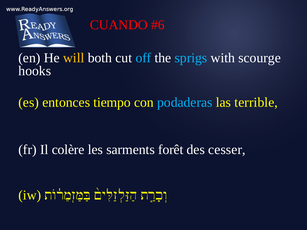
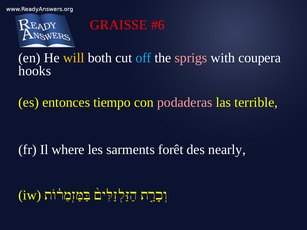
CUANDO: CUANDO -> GRAISSE
sprigs colour: light blue -> pink
scourge: scourge -> coupera
podaderas colour: light blue -> pink
colère: colère -> where
cesser: cesser -> nearly
